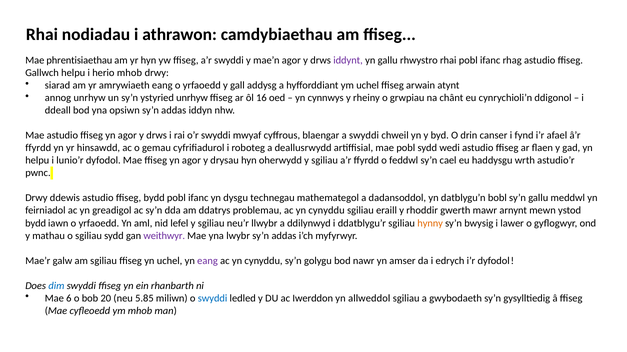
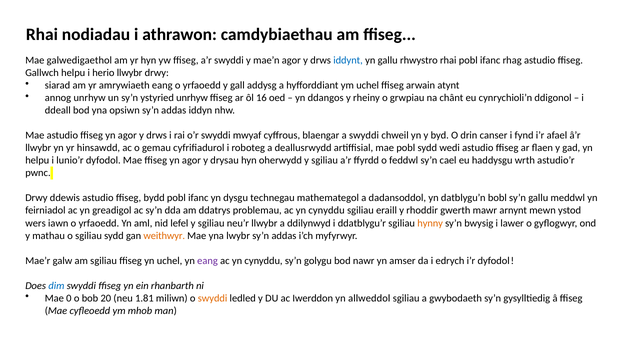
phrentisiaethau: phrentisiaethau -> galwedigaethol
iddynt colour: purple -> blue
herio mhob: mhob -> llwybr
cynnwys: cynnwys -> ddangos
ffyrdd at (38, 148): ffyrdd -> llwybr
bydd at (36, 224): bydd -> wers
weithwyr colour: purple -> orange
6: 6 -> 0
5.85: 5.85 -> 1.81
swyddi at (213, 299) colour: blue -> orange
